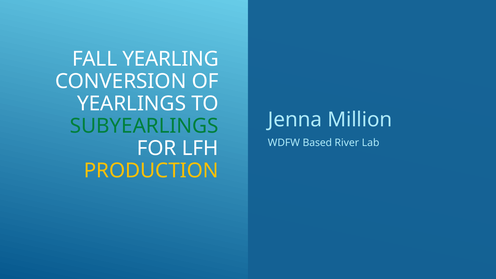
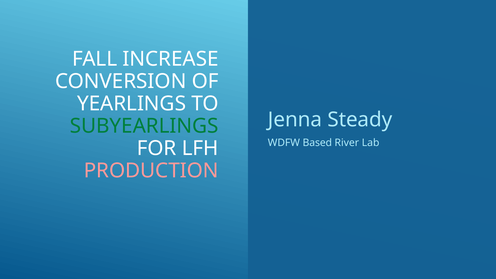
YEARLING: YEARLING -> INCREASE
Million: Million -> Steady
PRODUCTION colour: yellow -> pink
